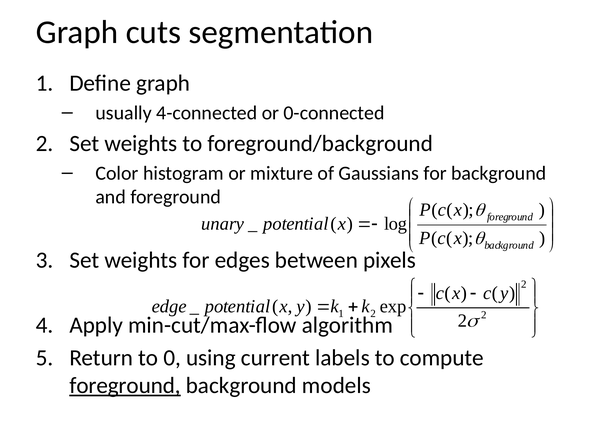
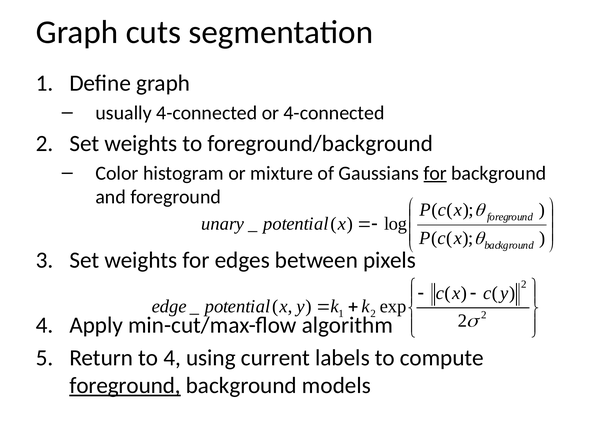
or 0-connected: 0-connected -> 4-connected
for at (435, 173) underline: none -> present
to 0: 0 -> 4
